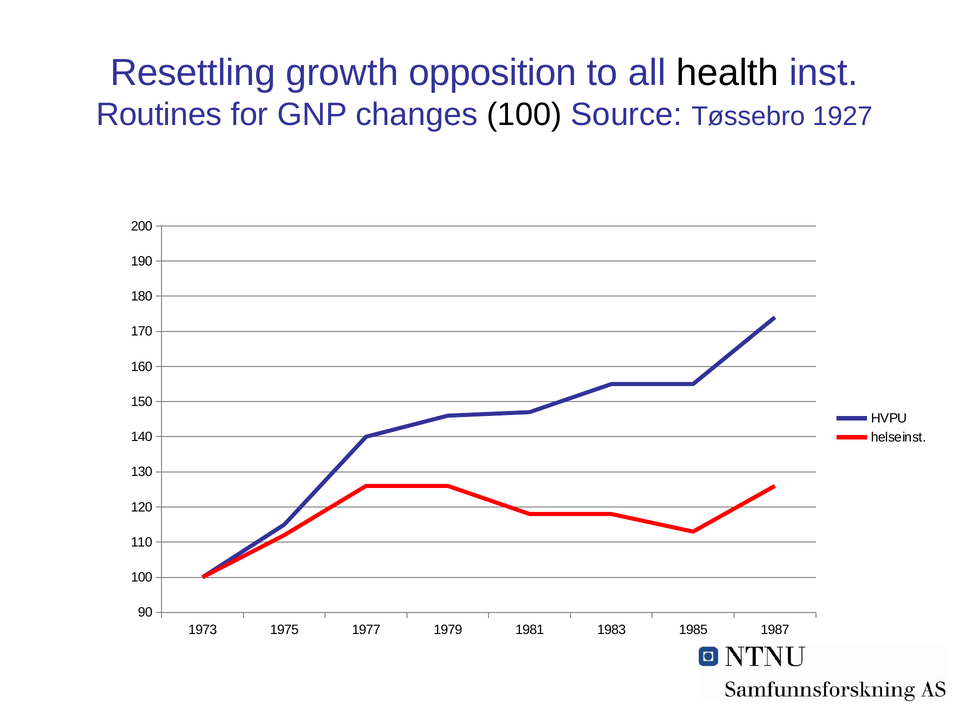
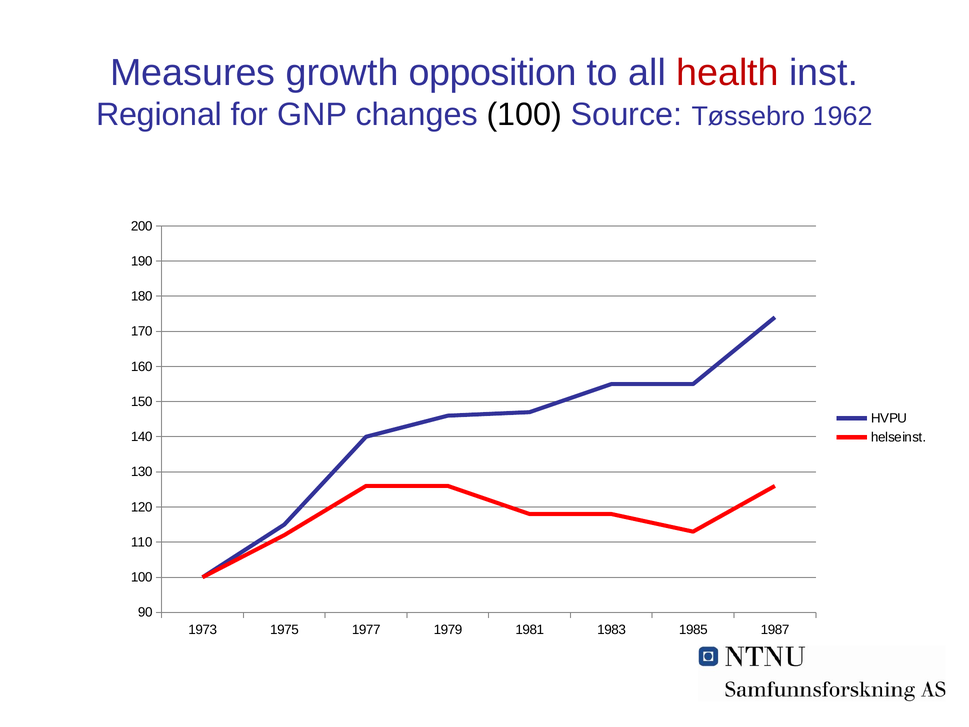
Resettling: Resettling -> Measures
health colour: black -> red
Routines: Routines -> Regional
1927: 1927 -> 1962
